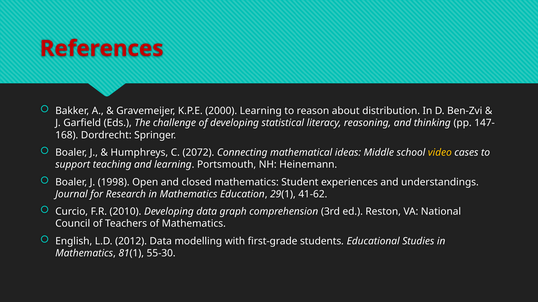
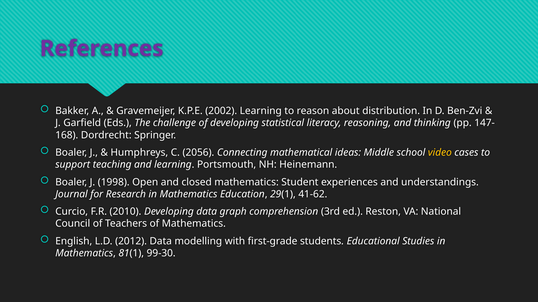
References colour: red -> purple
2000: 2000 -> 2002
2072: 2072 -> 2056
55-30: 55-30 -> 99-30
